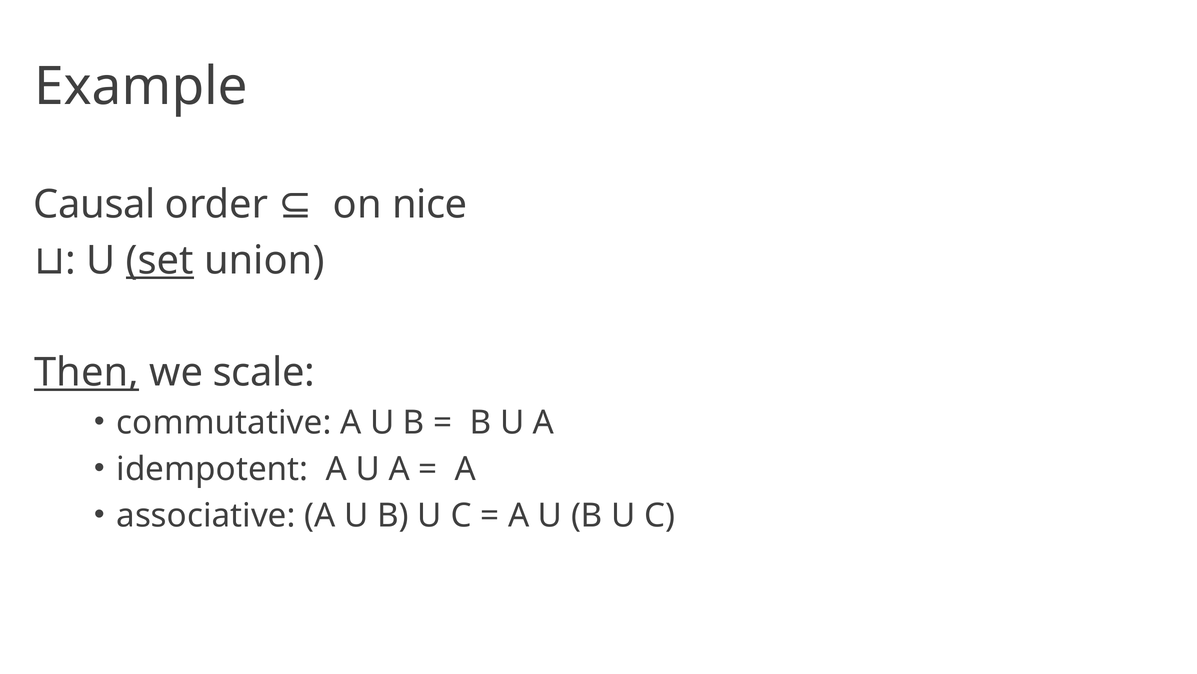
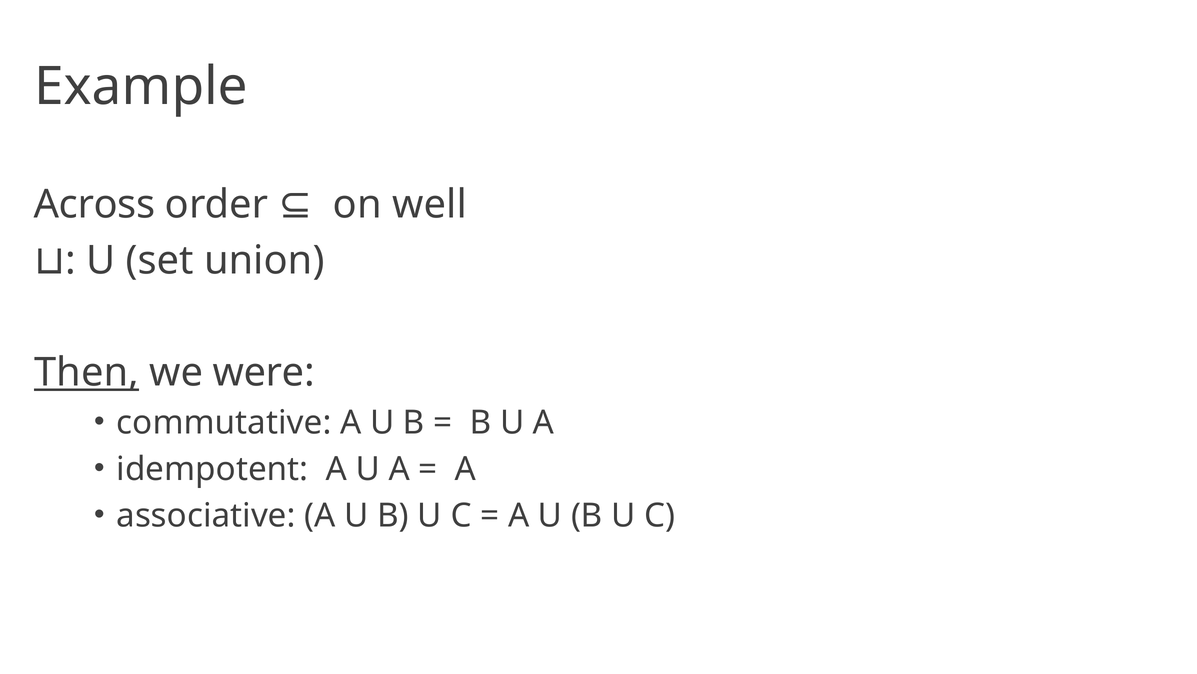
Causal: Causal -> Across
nice: nice -> well
set underline: present -> none
scale: scale -> were
